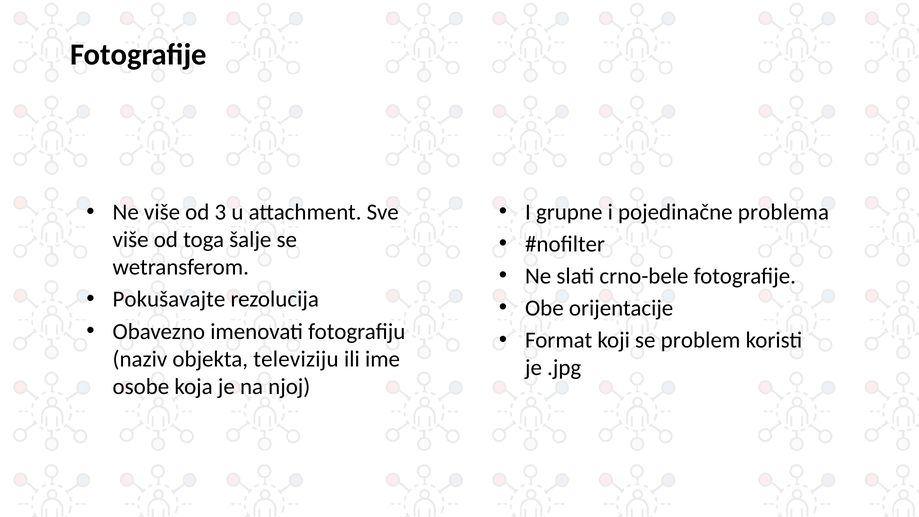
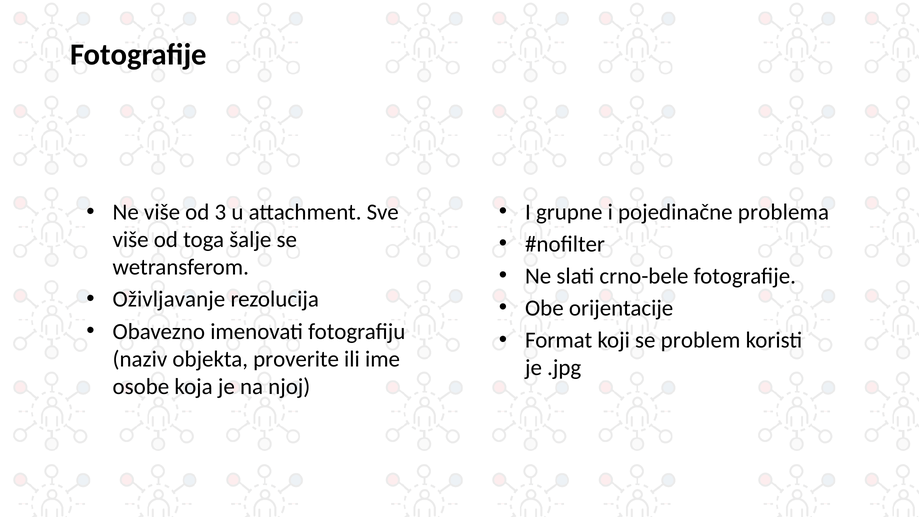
Pokušavajte: Pokušavajte -> Oživljavanje
televiziju: televiziju -> proverite
